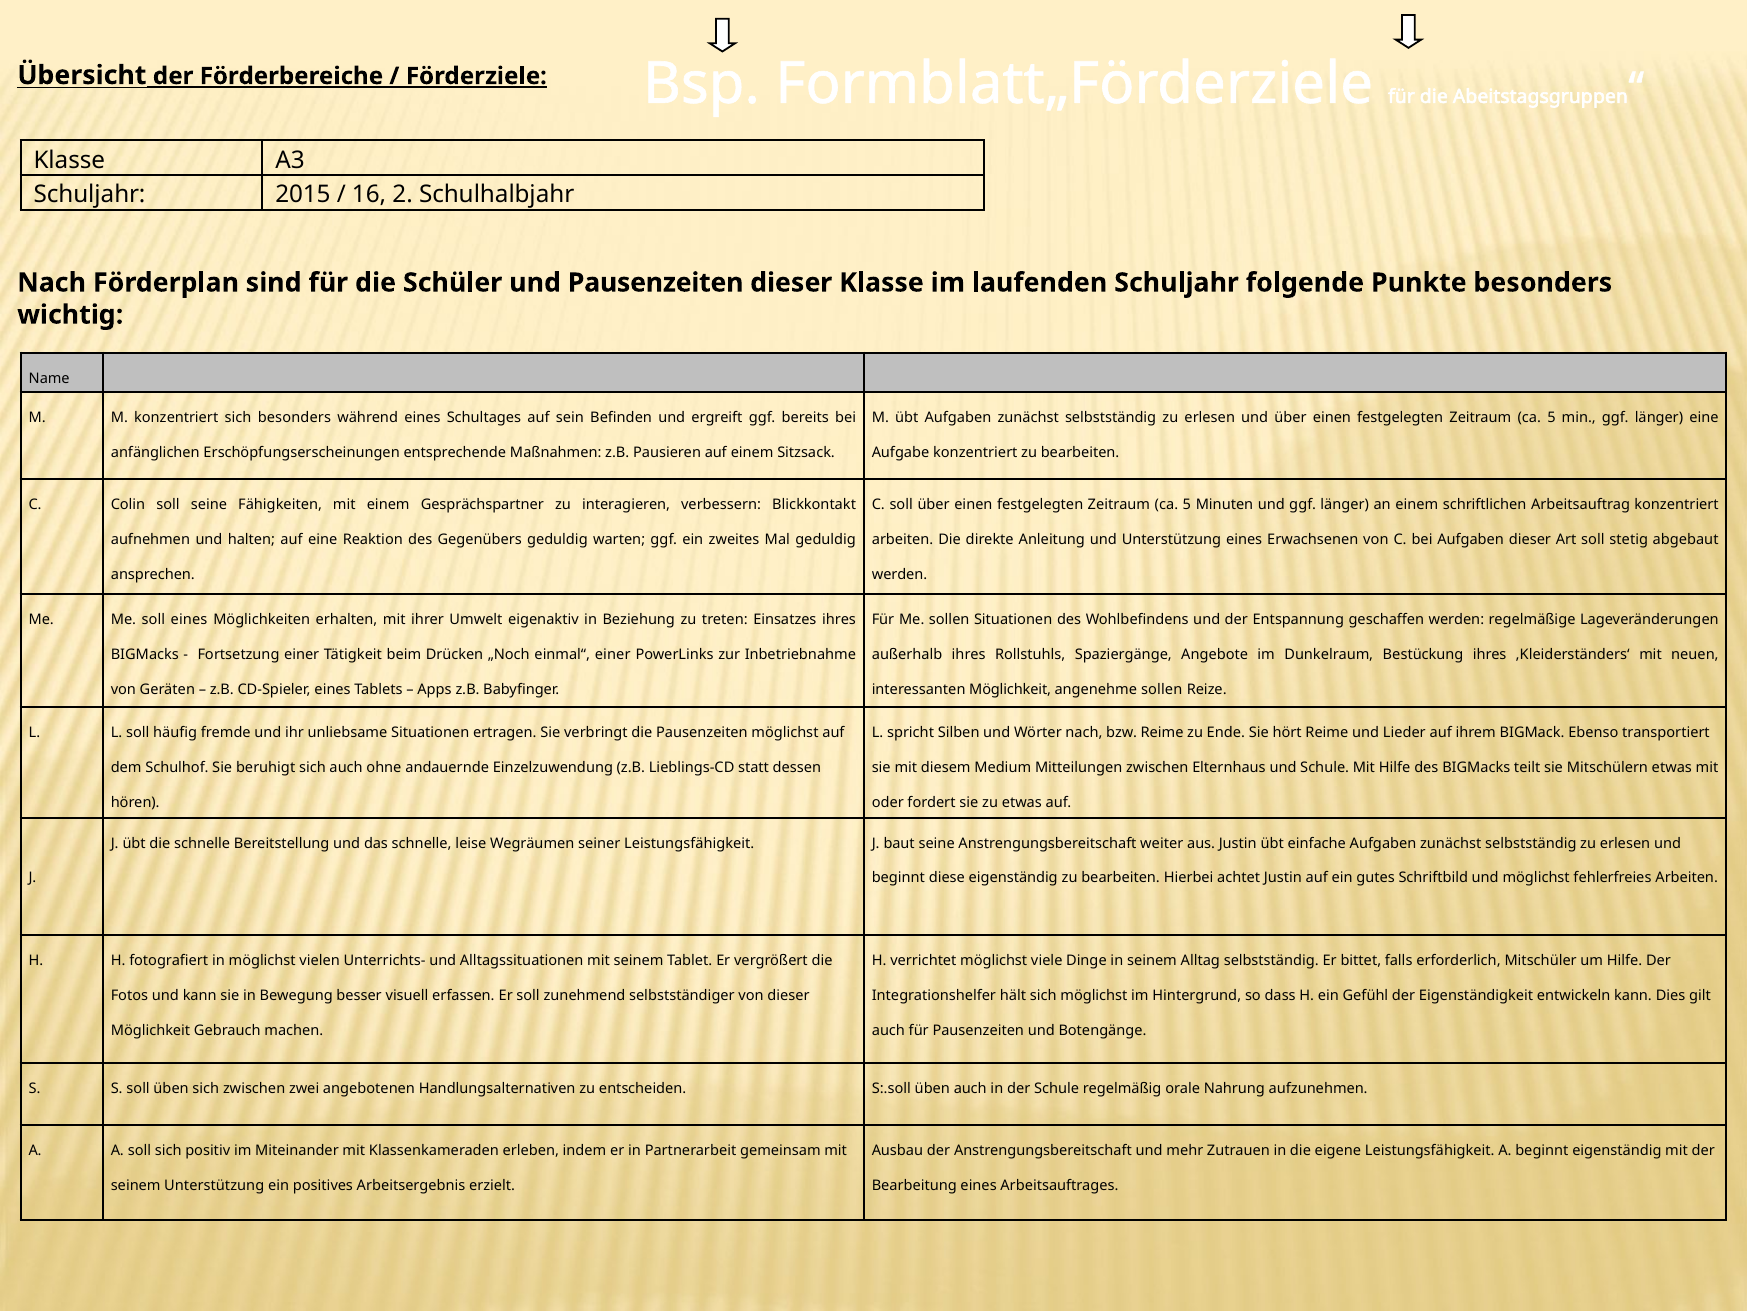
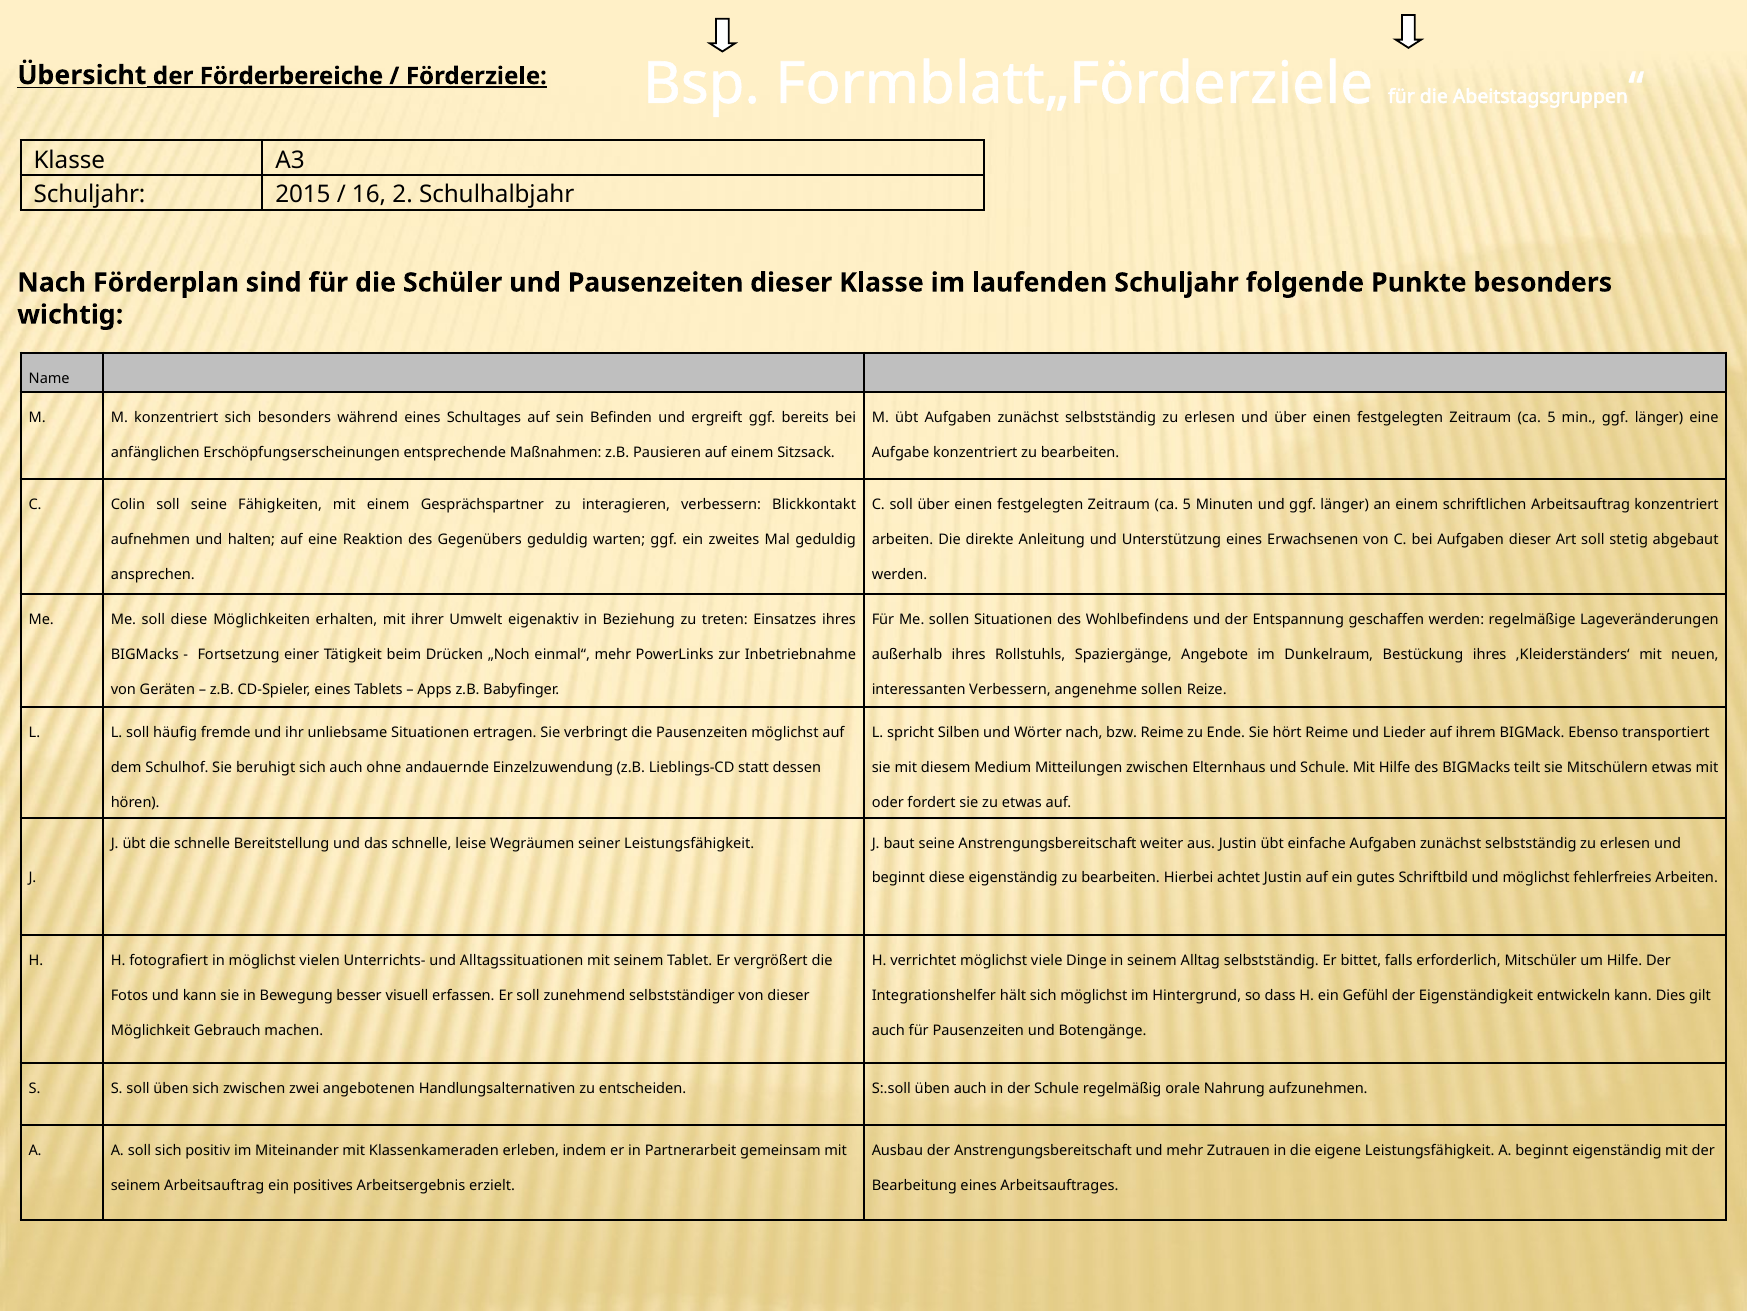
soll eines: eines -> diese
einmal“ einer: einer -> mehr
interessanten Möglichkeit: Möglichkeit -> Verbessern
seinem Unterstützung: Unterstützung -> Arbeitsauftrag
